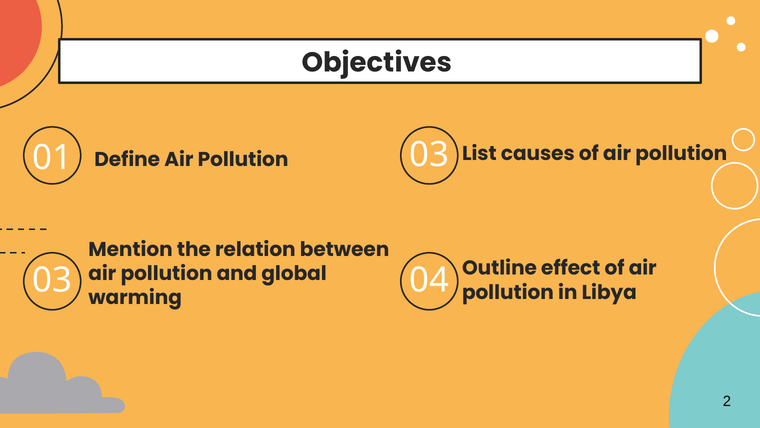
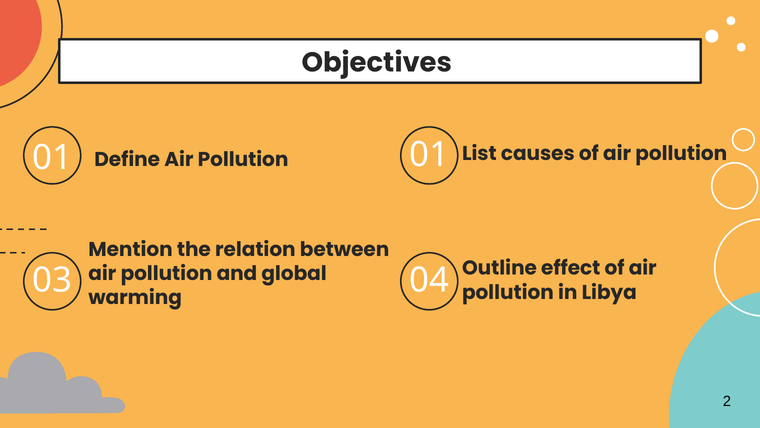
Define Air Pollution 03: 03 -> 01
